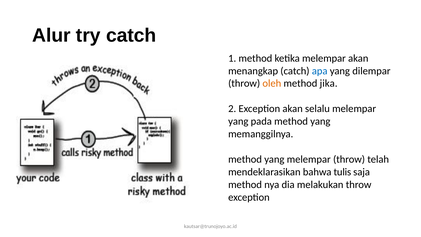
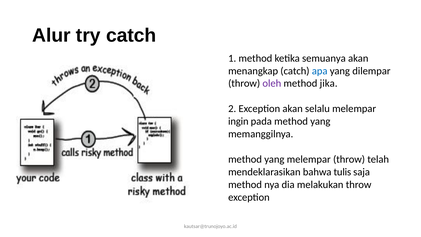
ketika melempar: melempar -> semuanya
oleh colour: orange -> purple
yang at (238, 121): yang -> ingin
